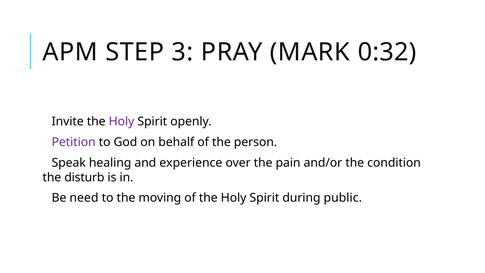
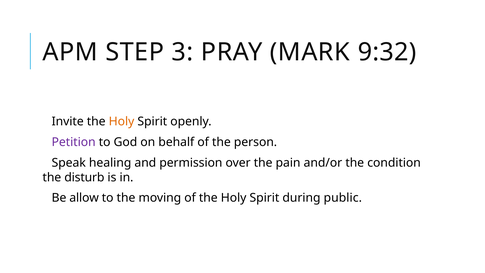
0:32: 0:32 -> 9:32
Holy at (122, 121) colour: purple -> orange
experience: experience -> permission
need: need -> allow
